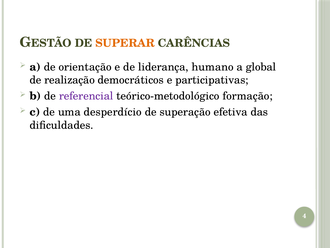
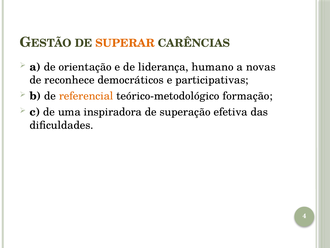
global: global -> novas
realização: realização -> reconhece
referencial colour: purple -> orange
desperdício: desperdício -> inspiradora
